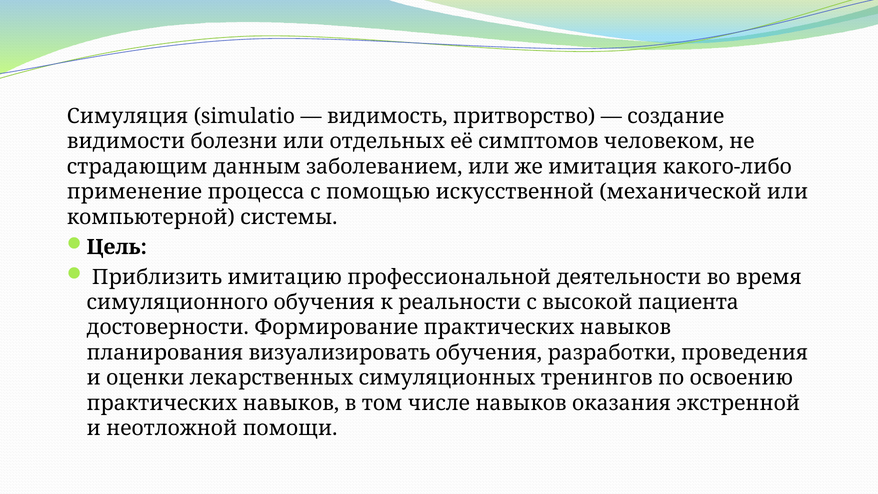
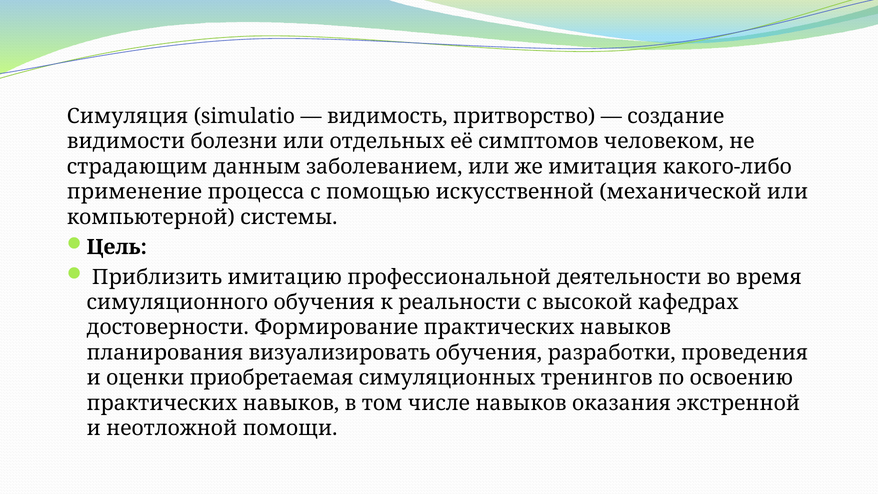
пациента: пациента -> кафедрах
лекарственных: лекарственных -> приобретаемая
